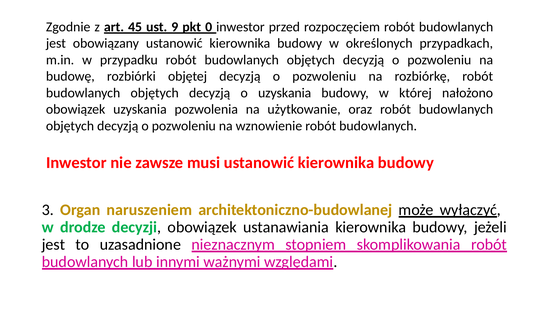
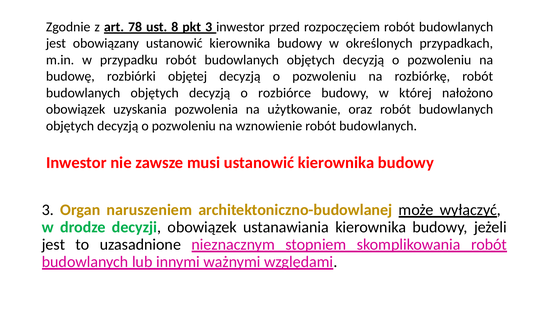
45: 45 -> 78
9: 9 -> 8
pkt 0: 0 -> 3
o uzyskania: uzyskania -> rozbiórce
